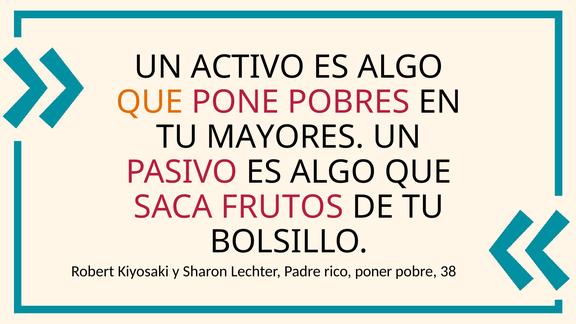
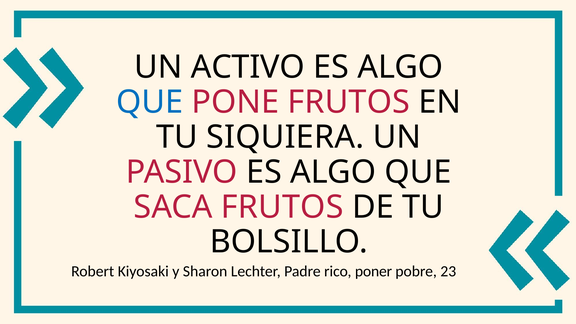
QUE at (150, 102) colour: orange -> blue
PONE POBRES: POBRES -> FRUTOS
MAYORES: MAYORES -> SIQUIERA
38: 38 -> 23
